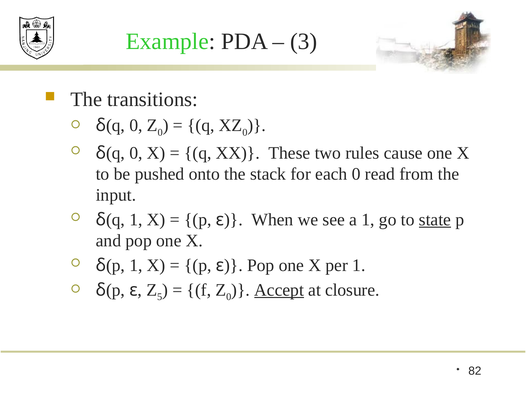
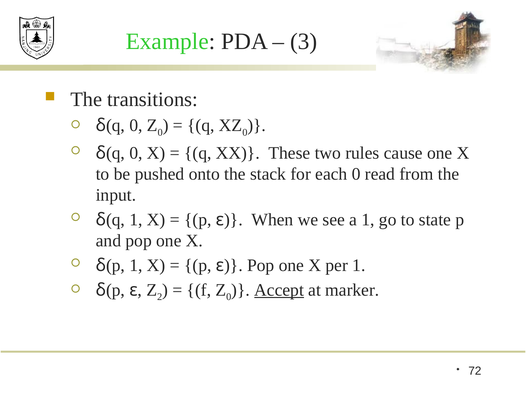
state underline: present -> none
5: 5 -> 2
closure: closure -> marker
82: 82 -> 72
